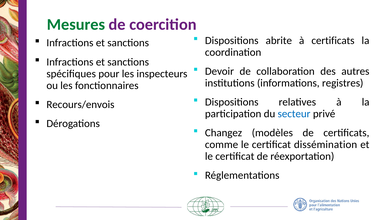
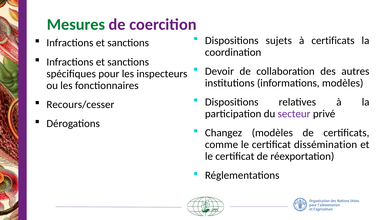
abrite: abrite -> sujets
informations registres: registres -> modèles
Recours/envois: Recours/envois -> Recours/cesser
secteur colour: blue -> purple
